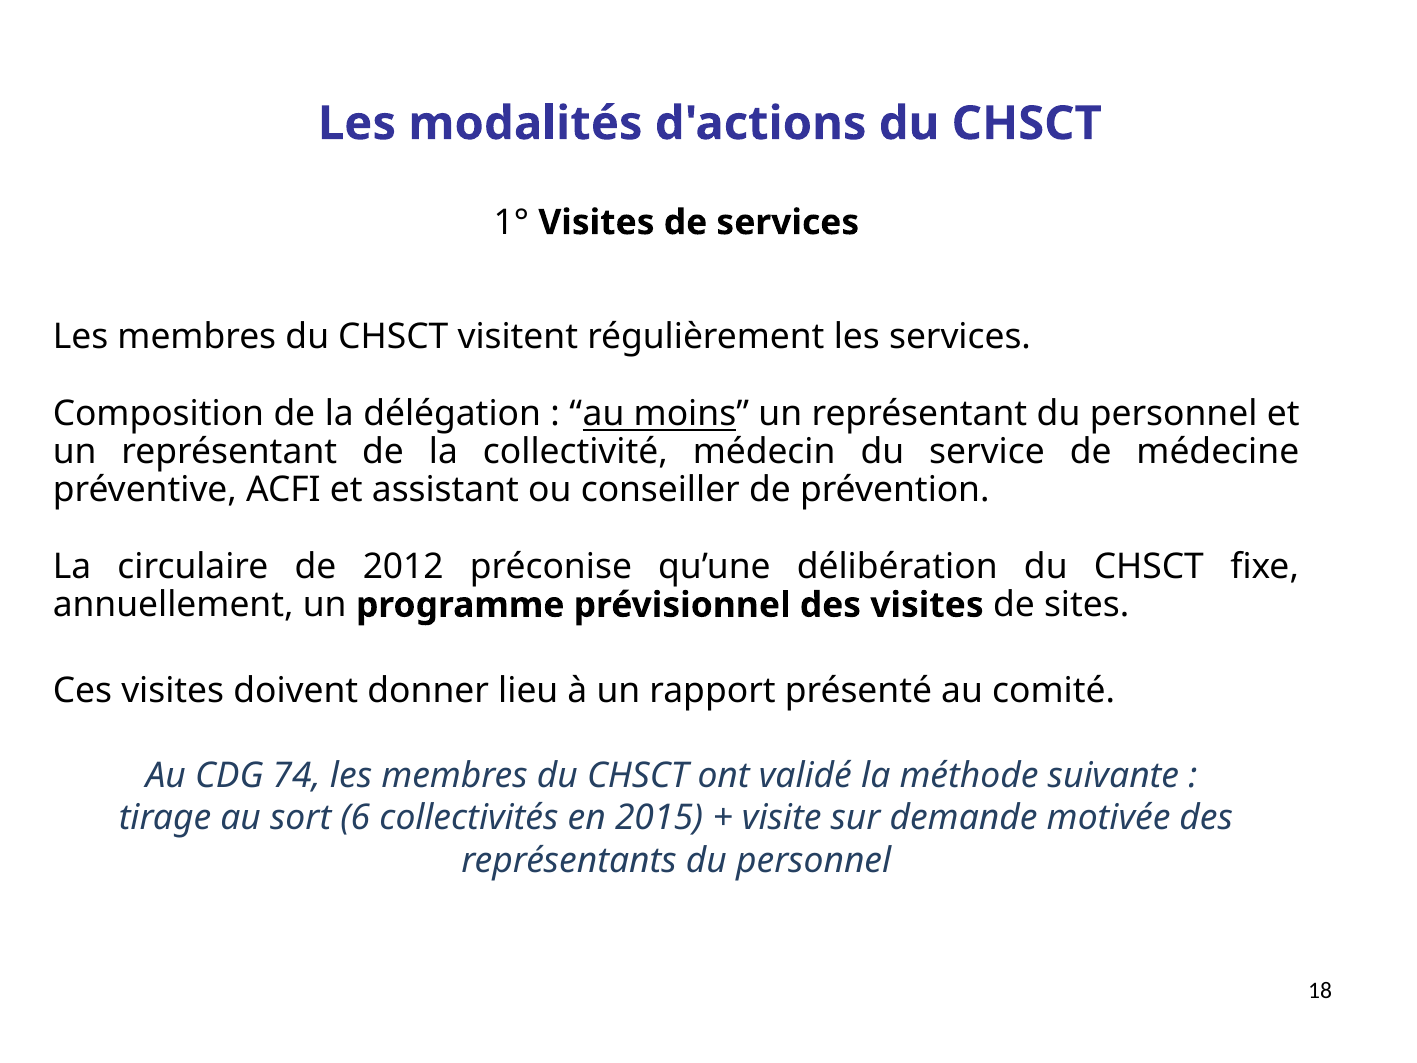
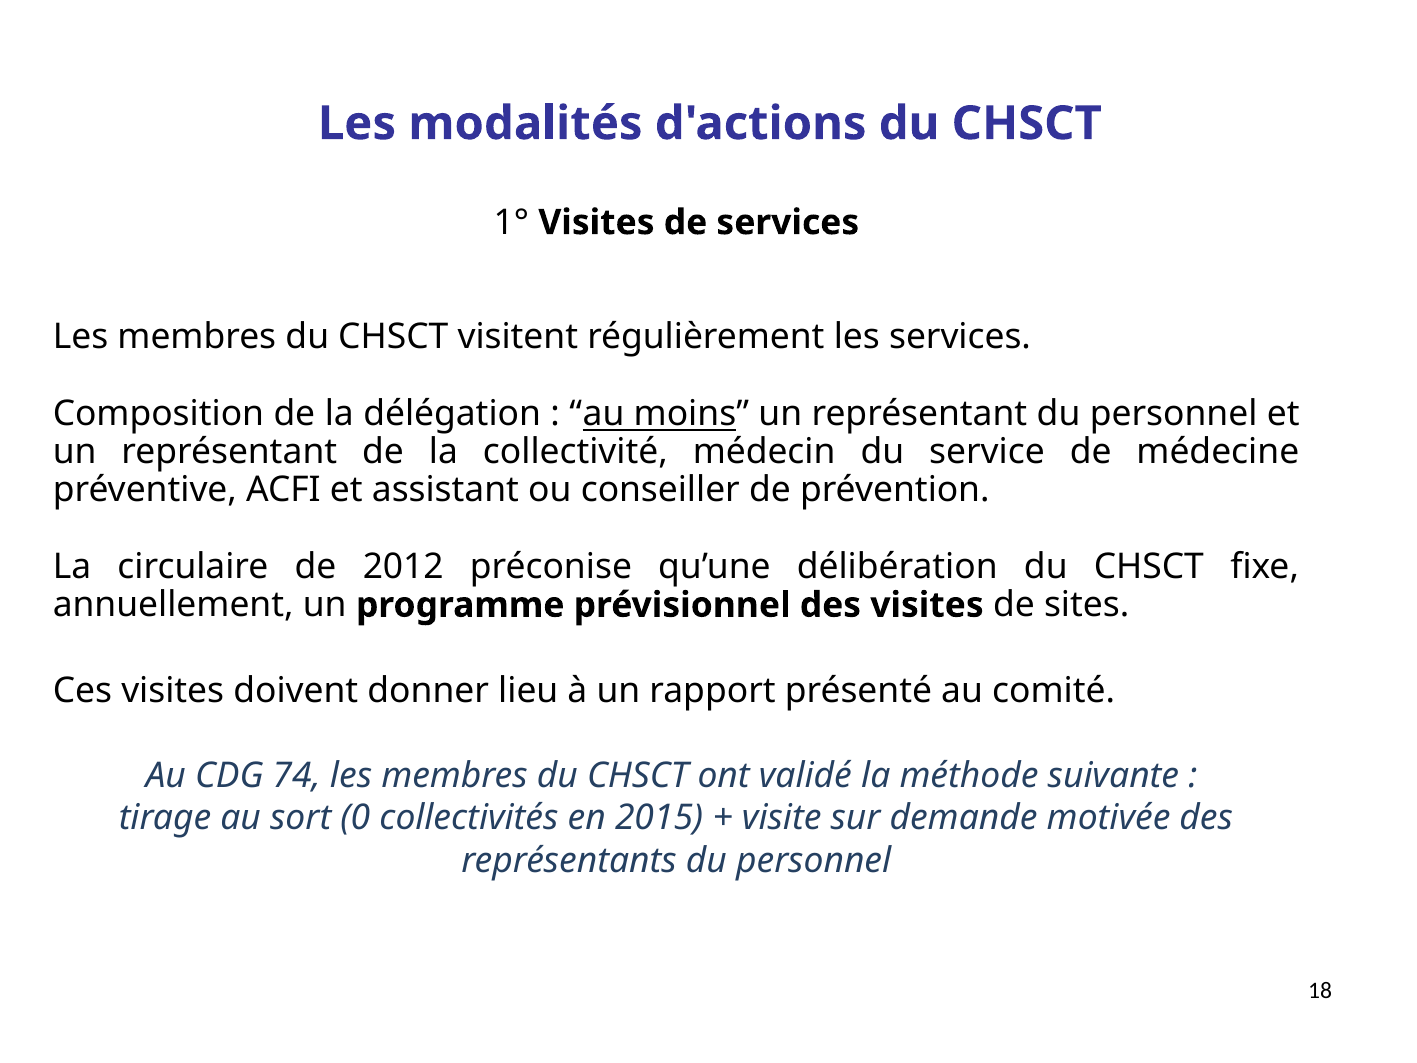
6: 6 -> 0
